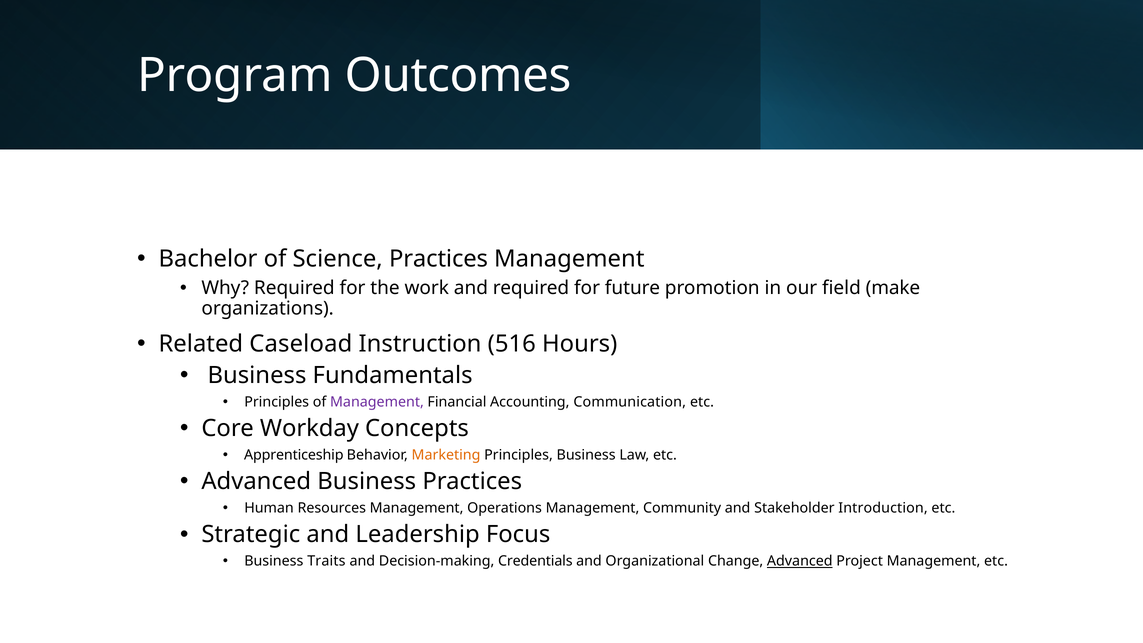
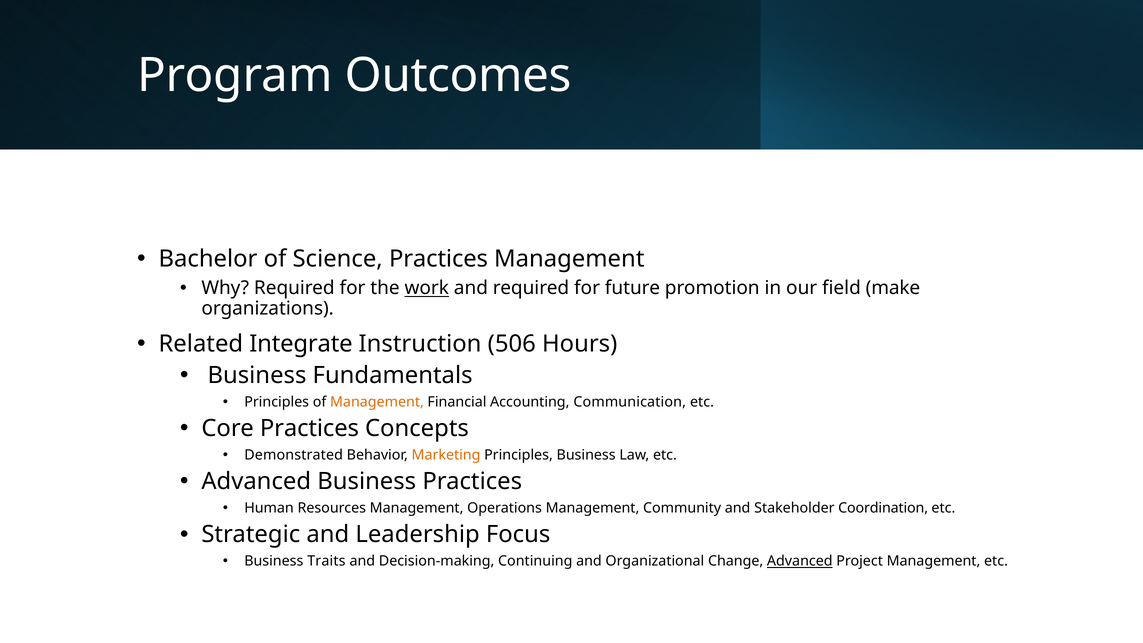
work underline: none -> present
Caseload: Caseload -> Integrate
516: 516 -> 506
Management at (377, 402) colour: purple -> orange
Core Workday: Workday -> Practices
Apprenticeship: Apprenticeship -> Demonstrated
Introduction: Introduction -> Coordination
Credentials: Credentials -> Continuing
